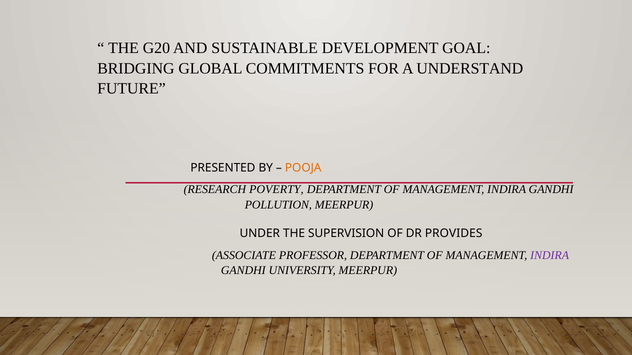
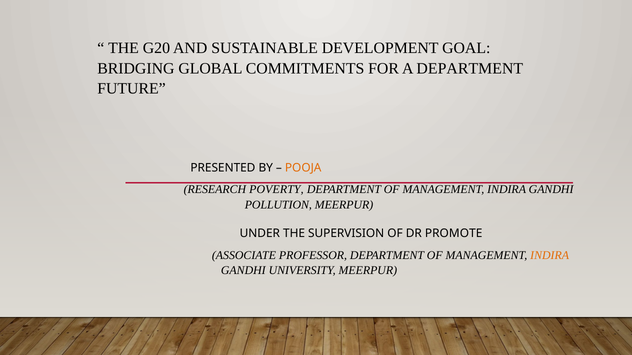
A UNDERSTAND: UNDERSTAND -> DEPARTMENT
PROVIDES: PROVIDES -> PROMOTE
INDIRA at (550, 256) colour: purple -> orange
